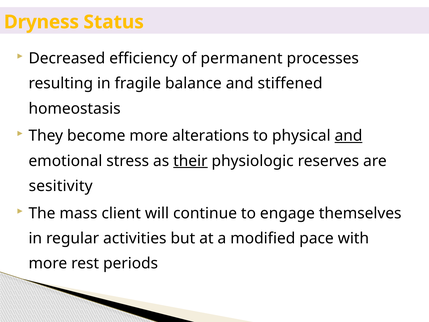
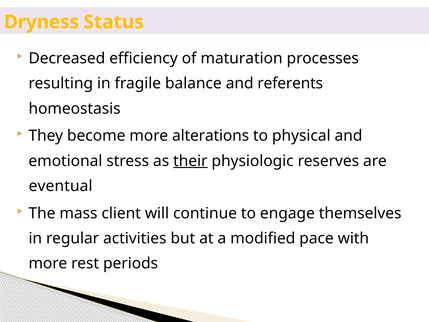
permanent: permanent -> maturation
stiffened: stiffened -> referents
and at (348, 136) underline: present -> none
sesitivity: sesitivity -> eventual
